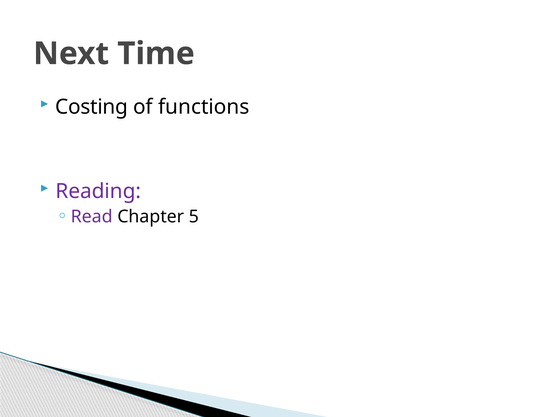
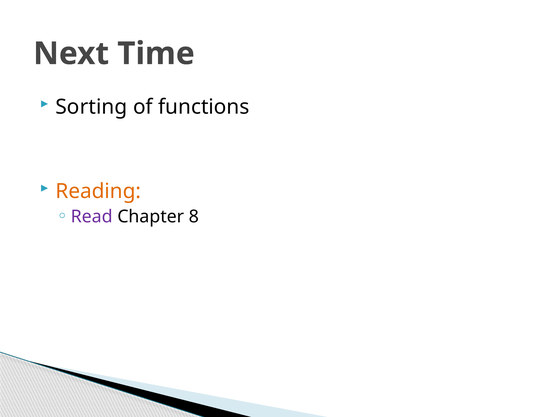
Costing: Costing -> Sorting
Reading colour: purple -> orange
5: 5 -> 8
